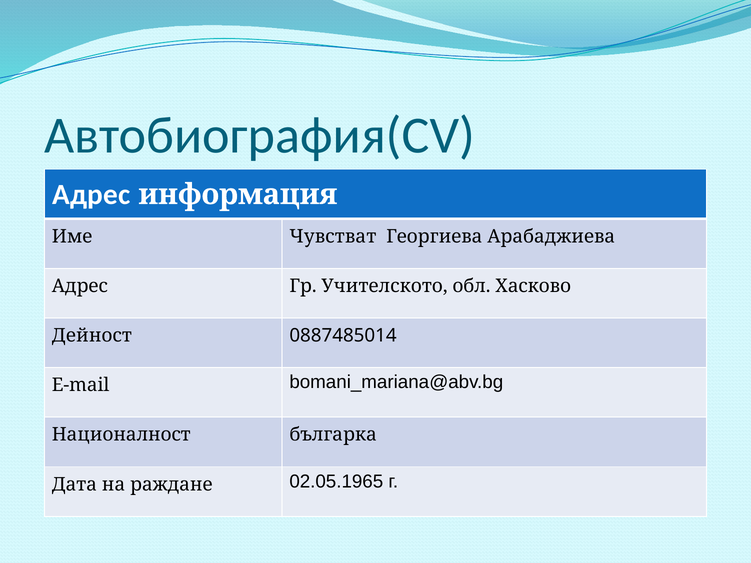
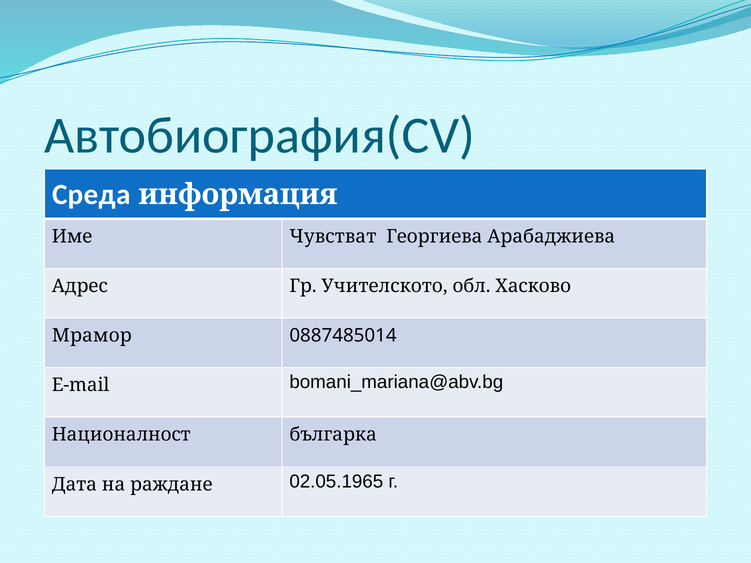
Адрес at (91, 195): Адрес -> Среда
Дейност: Дейност -> Мрамор
